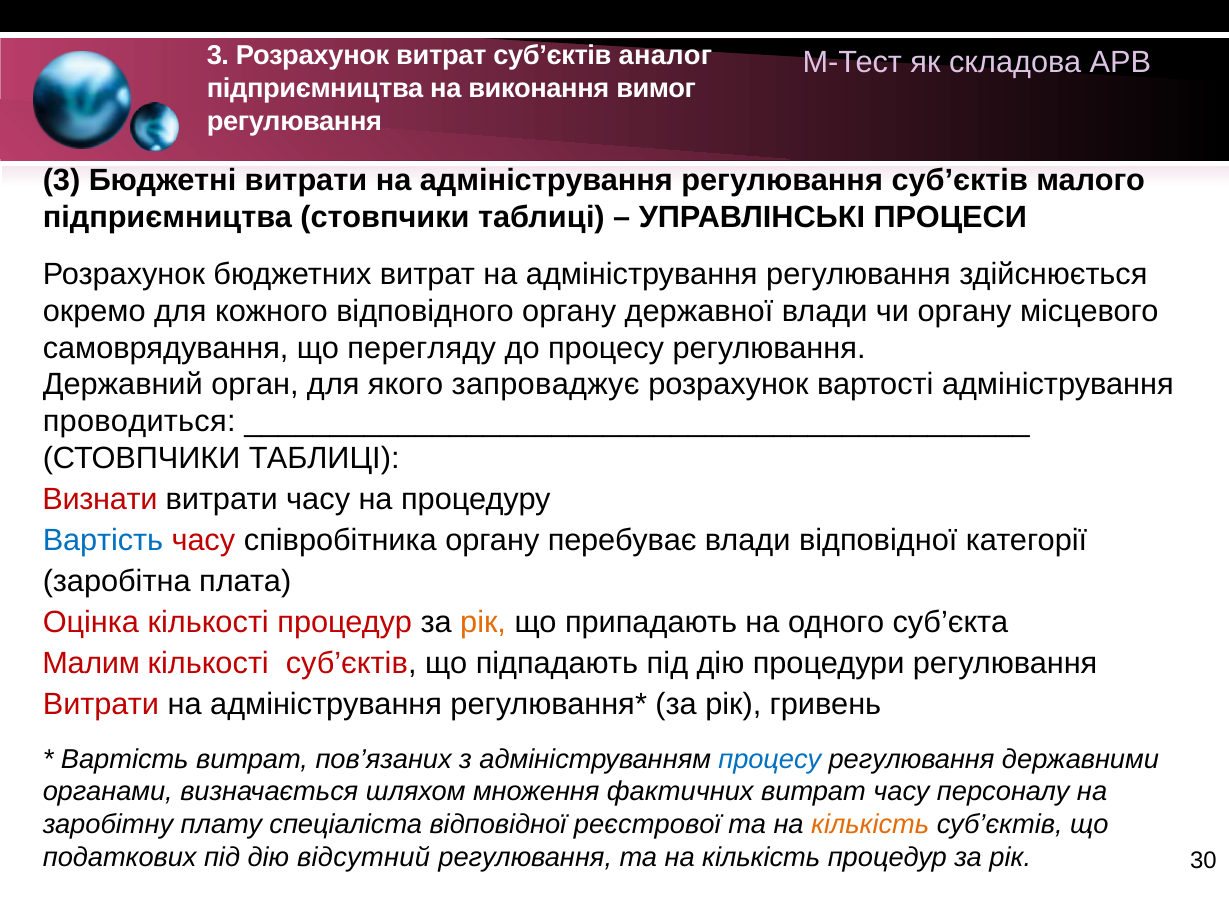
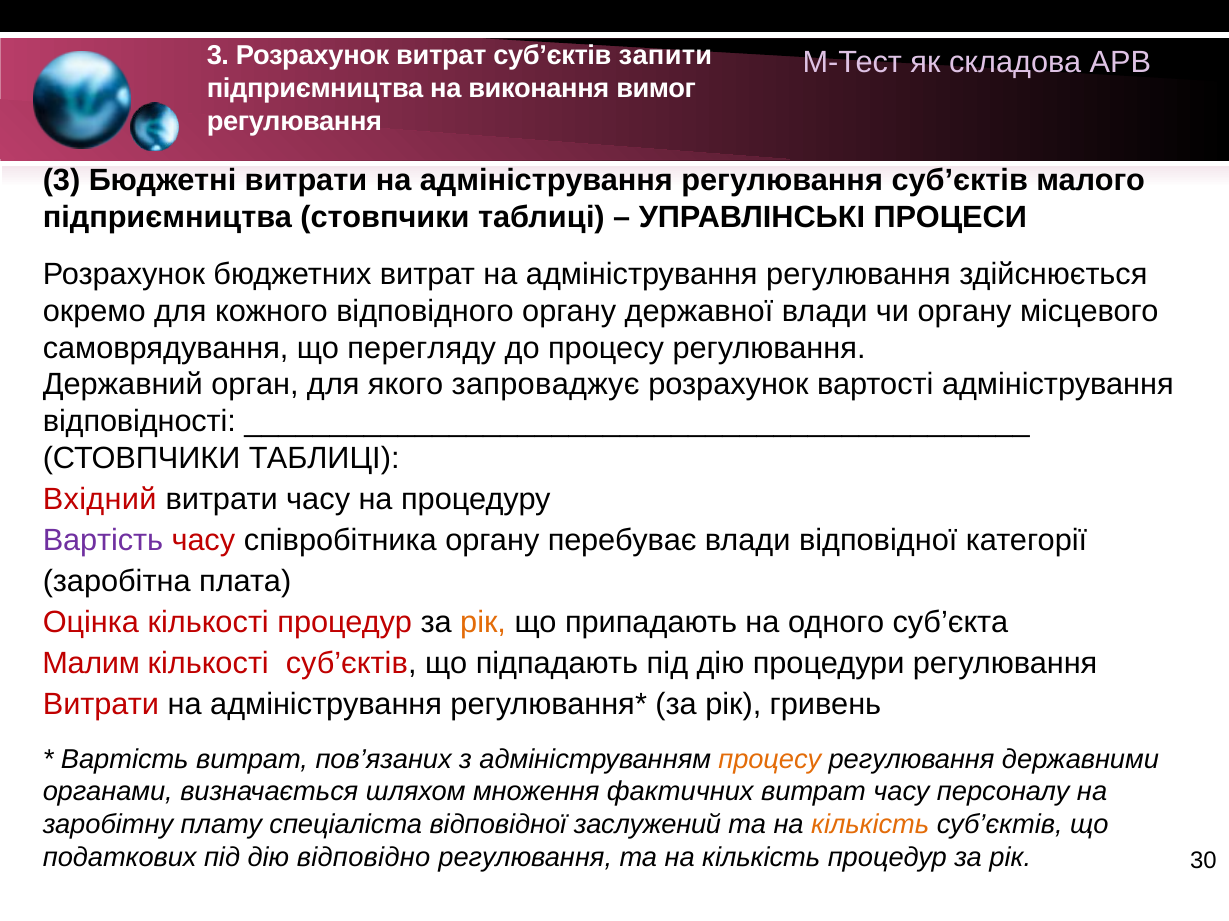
аналог: аналог -> запити
проводиться: проводиться -> відповідності
Визнати: Визнати -> Вхідний
Вартість at (103, 541) colour: blue -> purple
процесу at (770, 760) colour: blue -> orange
реєстрової: реєстрової -> заслужений
відсутний: відсутний -> відповідно
